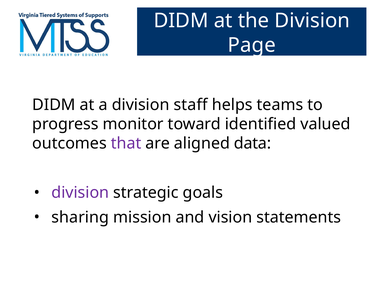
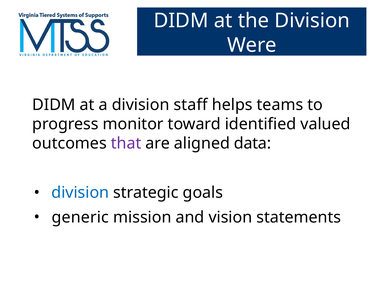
Page: Page -> Were
division at (80, 193) colour: purple -> blue
sharing: sharing -> generic
